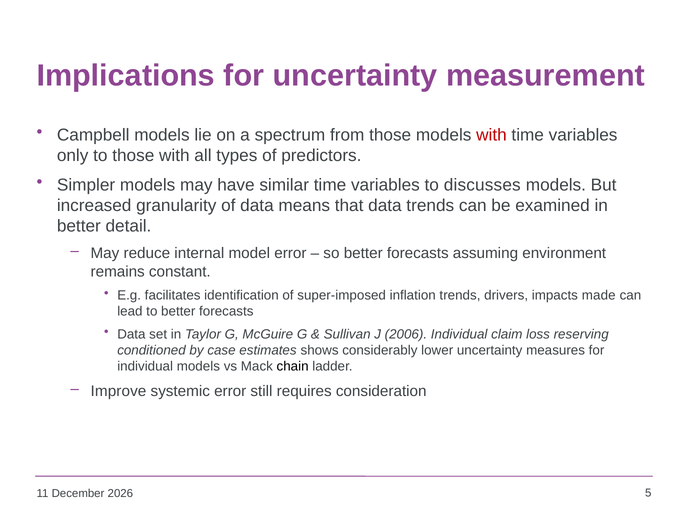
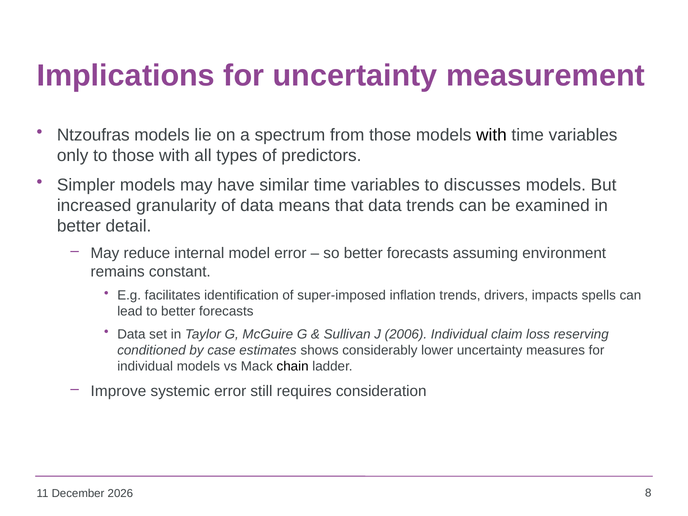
Campbell: Campbell -> Ntzoufras
with at (491, 135) colour: red -> black
made: made -> spells
5: 5 -> 8
